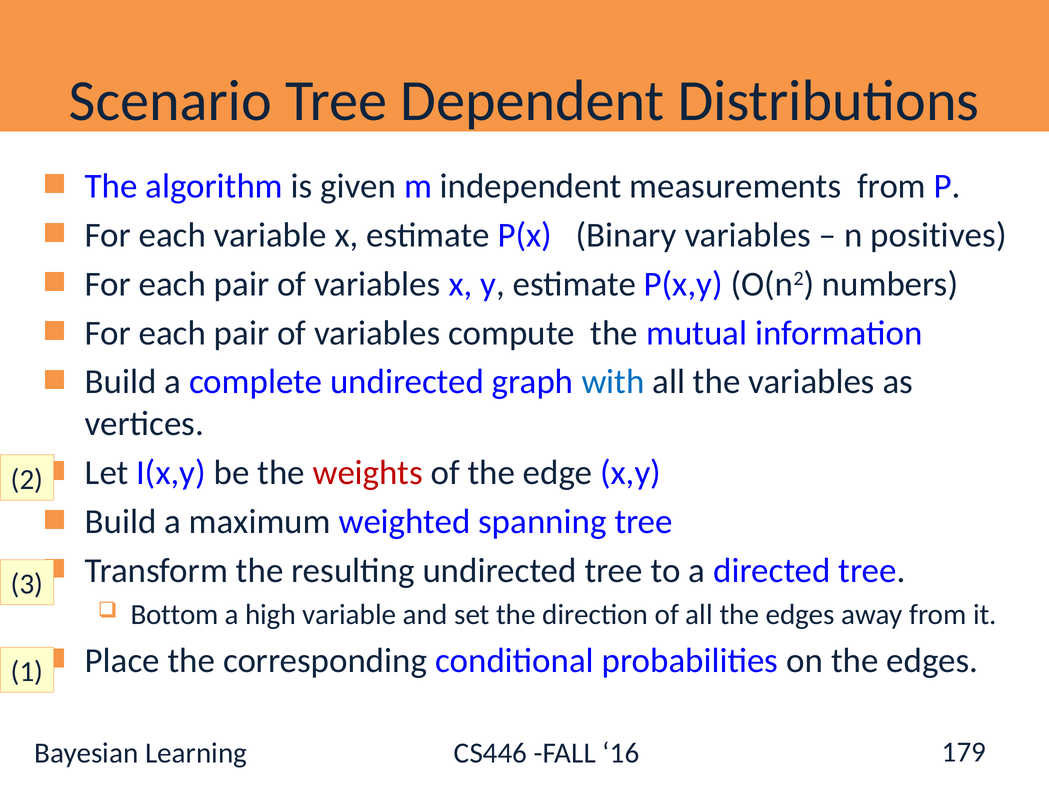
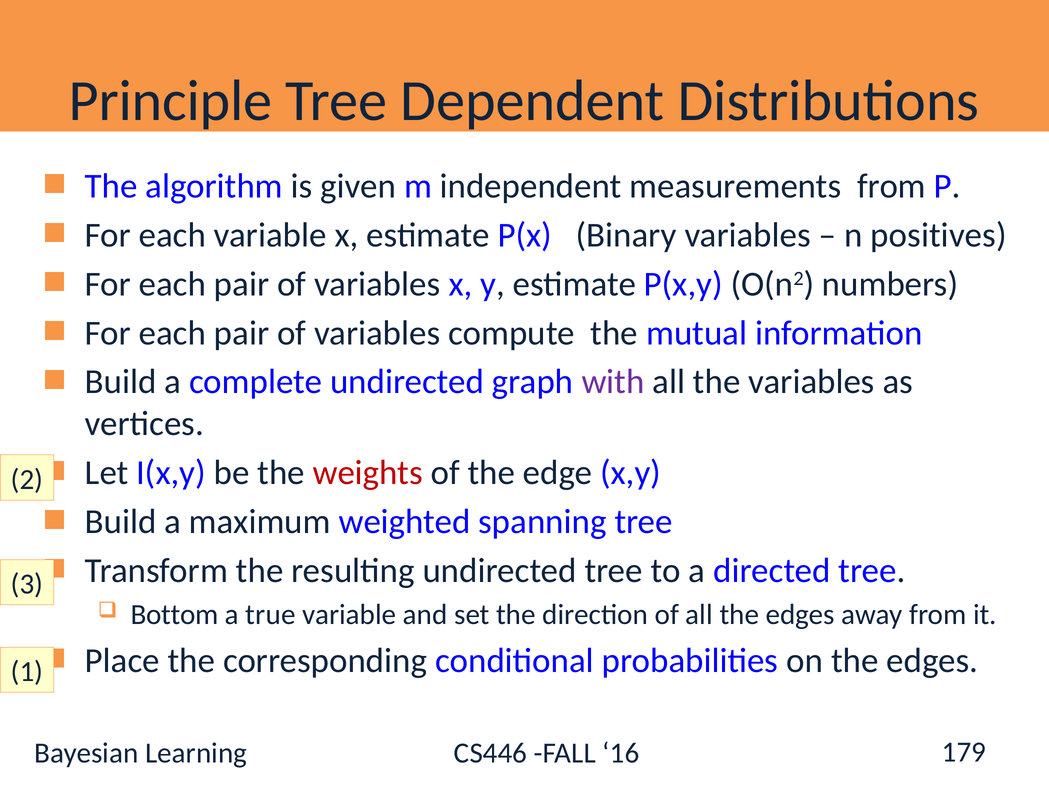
Scenario: Scenario -> Principle
with colour: blue -> purple
high: high -> true
